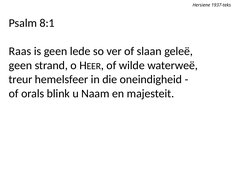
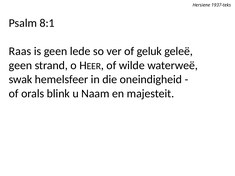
slaan: slaan -> geluk
treur: treur -> swak
